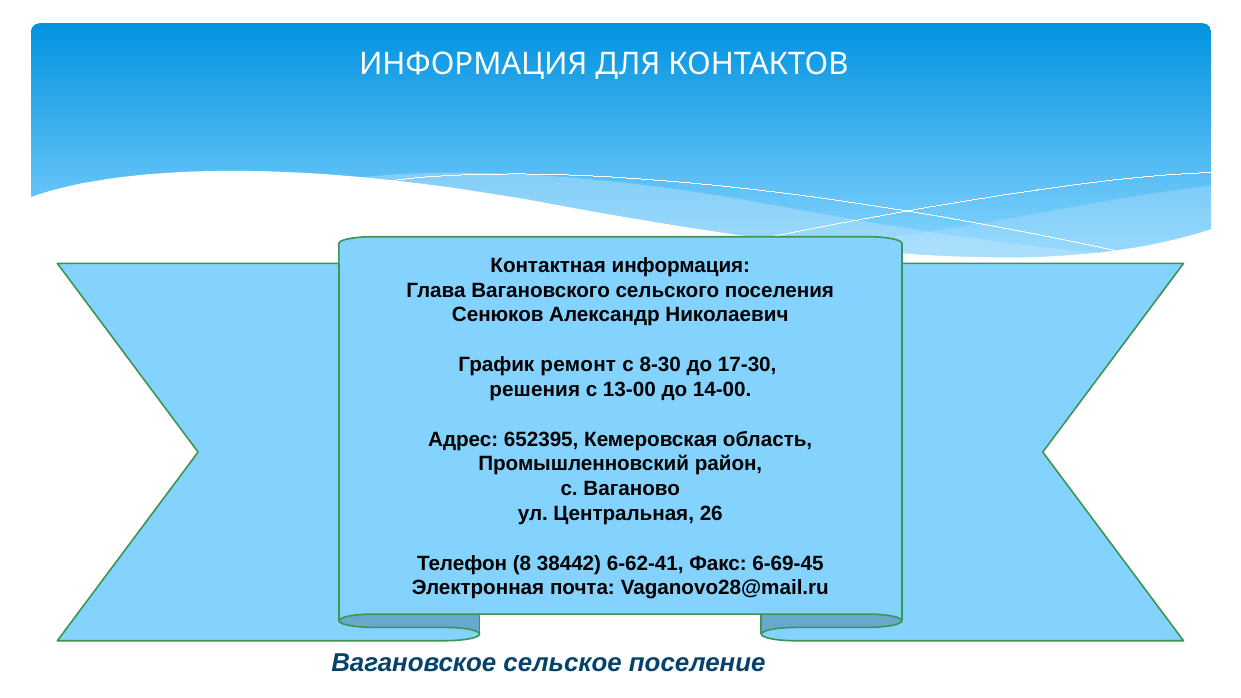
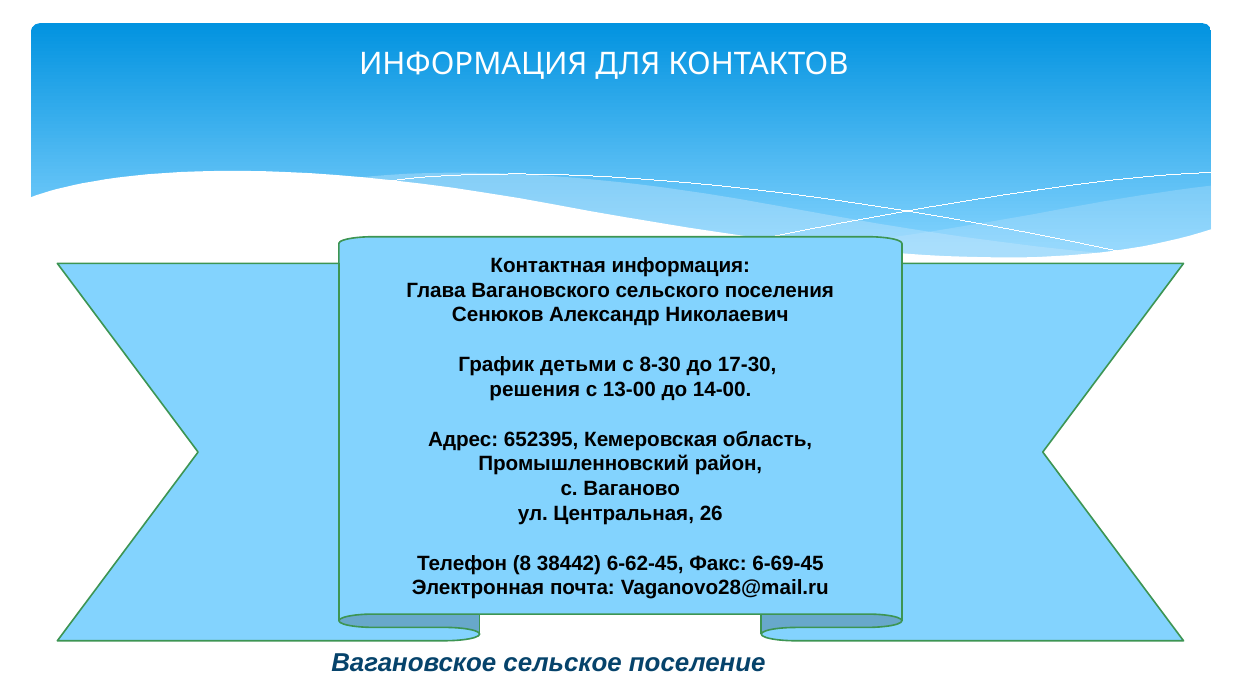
ремонт: ремонт -> детьми
6-62-41: 6-62-41 -> 6-62-45
